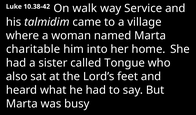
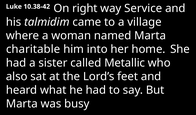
walk: walk -> right
Tongue: Tongue -> Metallic
